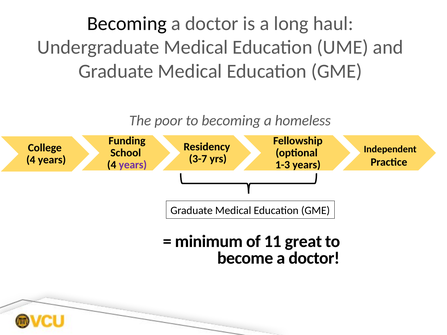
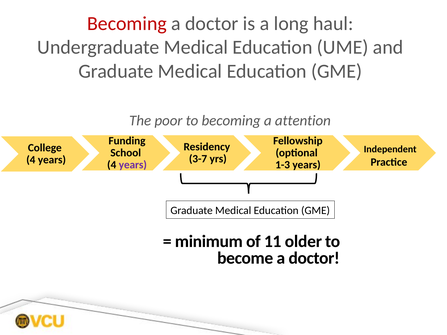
Becoming at (127, 24) colour: black -> red
homeless: homeless -> attention
great: great -> older
